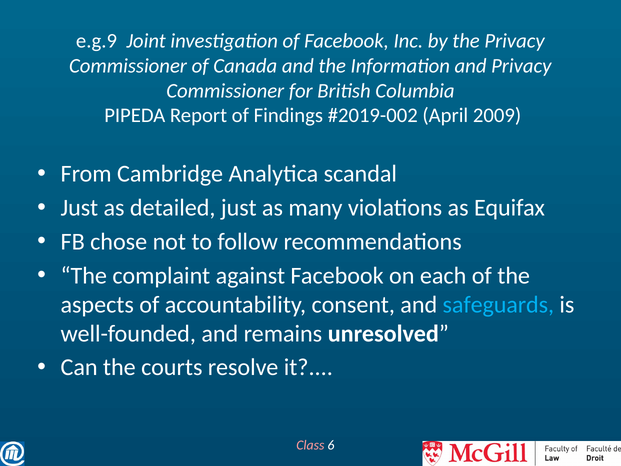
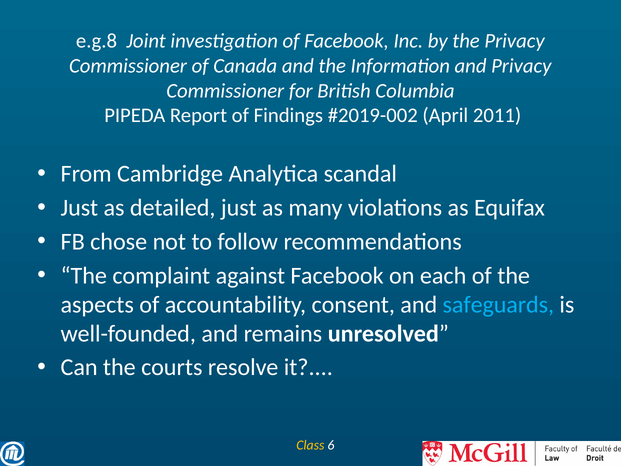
e.g.9: e.g.9 -> e.g.8
2009: 2009 -> 2011
Class colour: pink -> yellow
